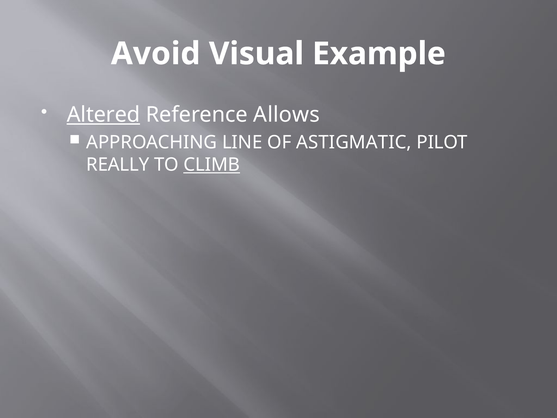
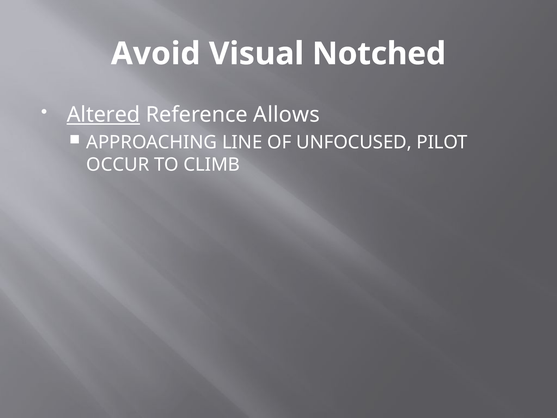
Example: Example -> Notched
ASTIGMATIC: ASTIGMATIC -> UNFOCUSED
REALLY: REALLY -> OCCUR
CLIMB underline: present -> none
